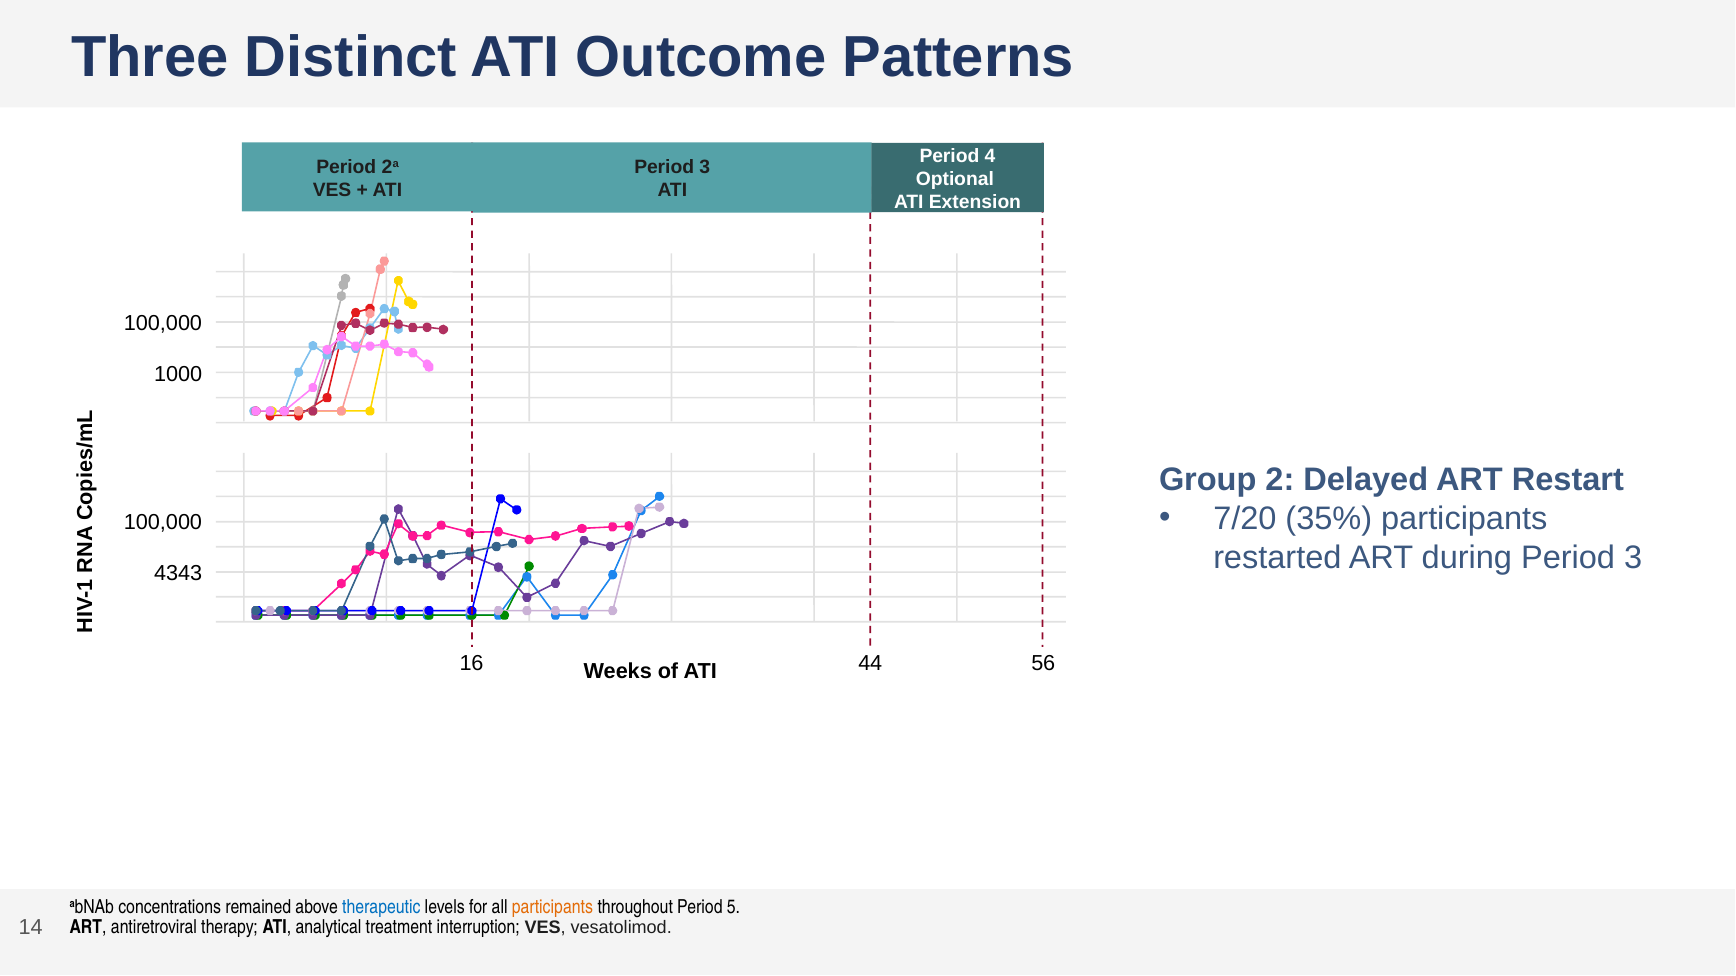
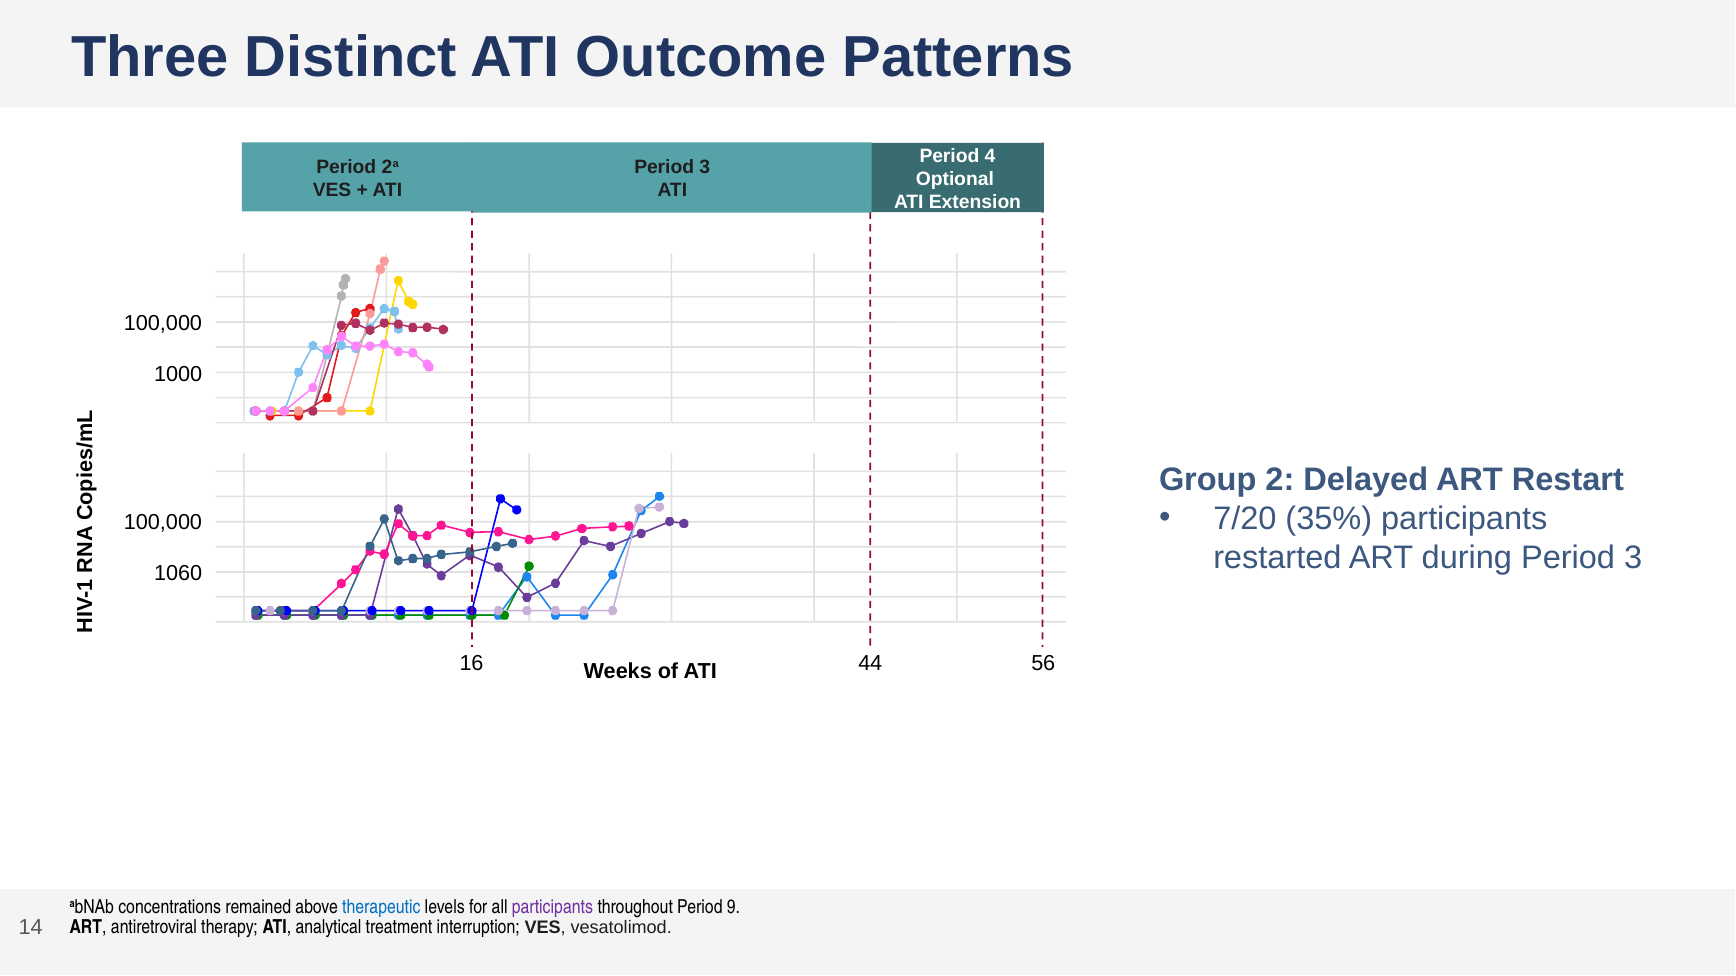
4343: 4343 -> 1060
participants at (552, 907) colour: orange -> purple
5: 5 -> 9
